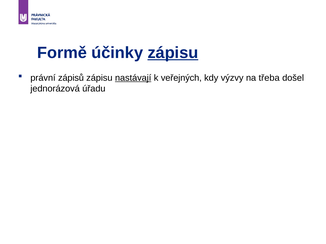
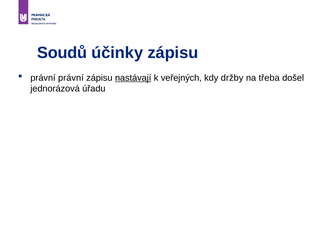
Formě: Formě -> Soudů
zápisu at (173, 53) underline: present -> none
právní zápisů: zápisů -> právní
výzvy: výzvy -> držby
